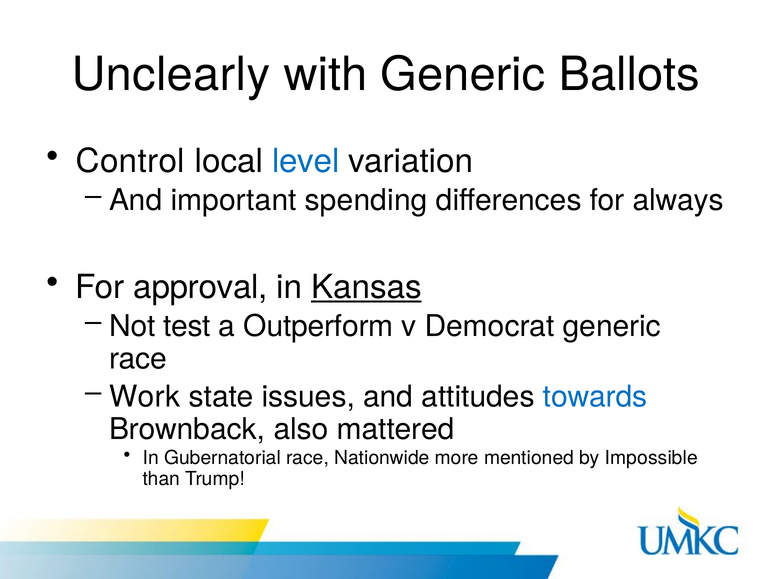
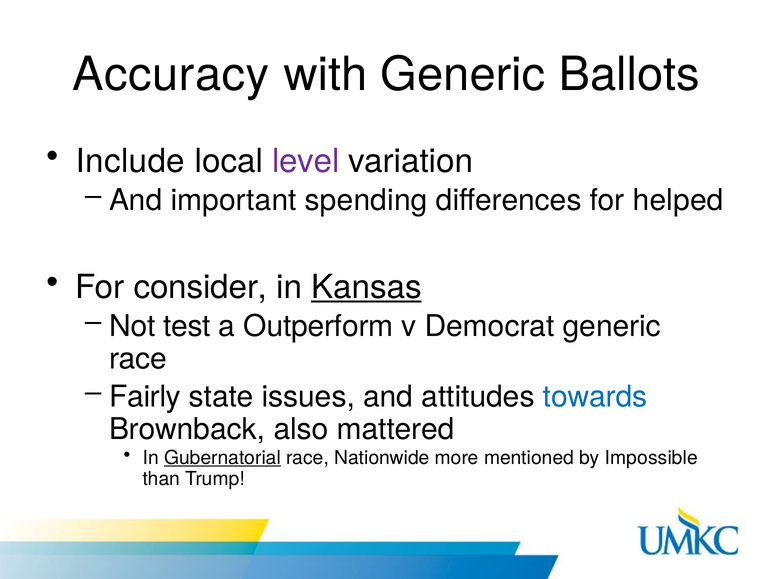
Unclearly: Unclearly -> Accuracy
Control: Control -> Include
level colour: blue -> purple
always: always -> helped
approval: approval -> consider
Work: Work -> Fairly
Gubernatorial underline: none -> present
